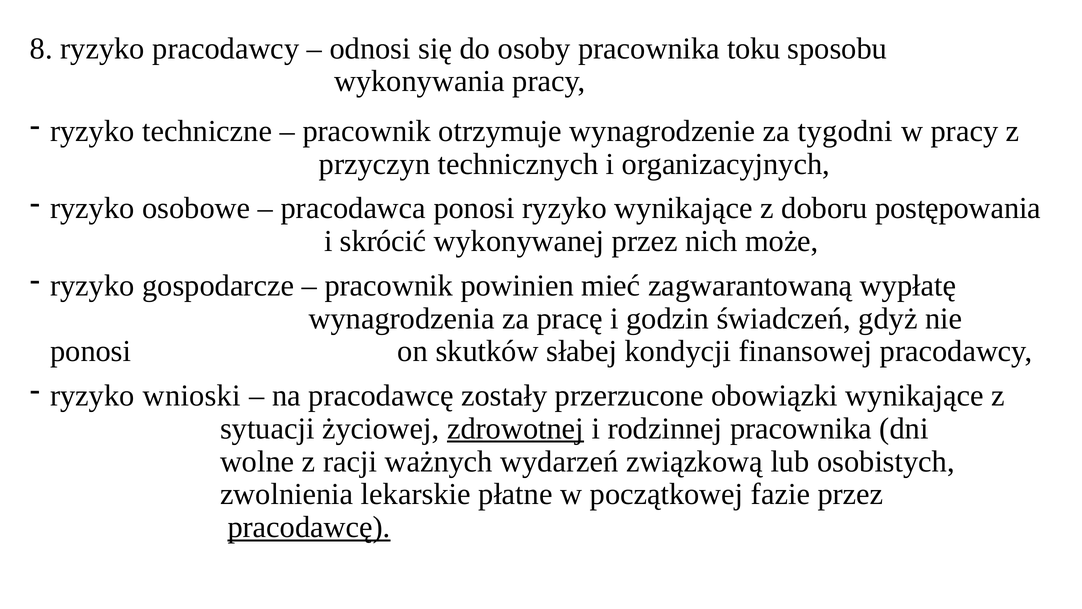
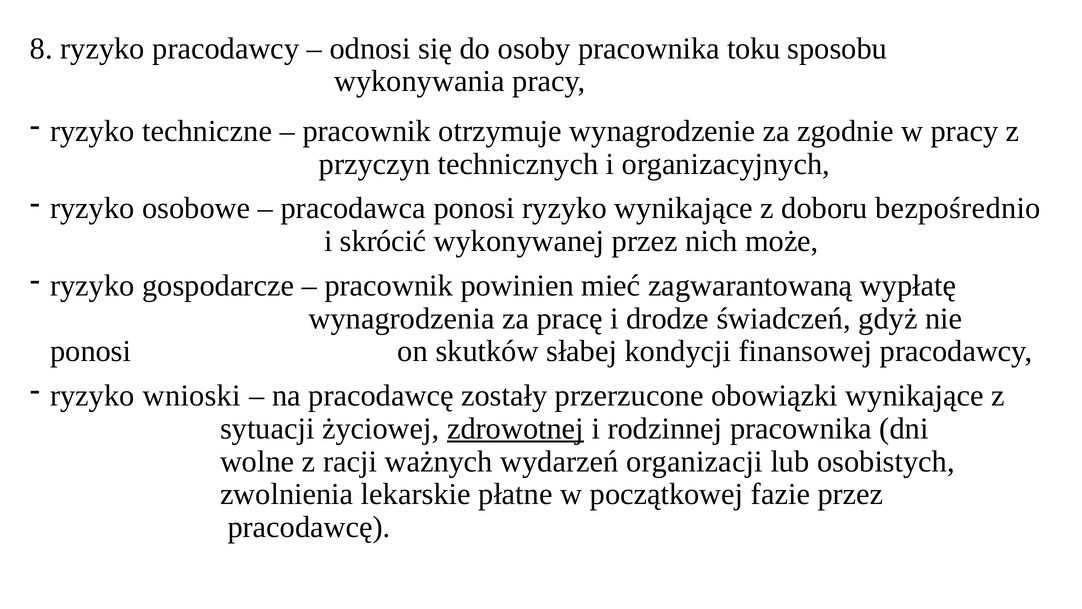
tygodni: tygodni -> zgodnie
postępowania: postępowania -> bezpośrednio
godzin: godzin -> drodze
związkową: związkową -> organizacji
pracodawcę at (309, 527) underline: present -> none
